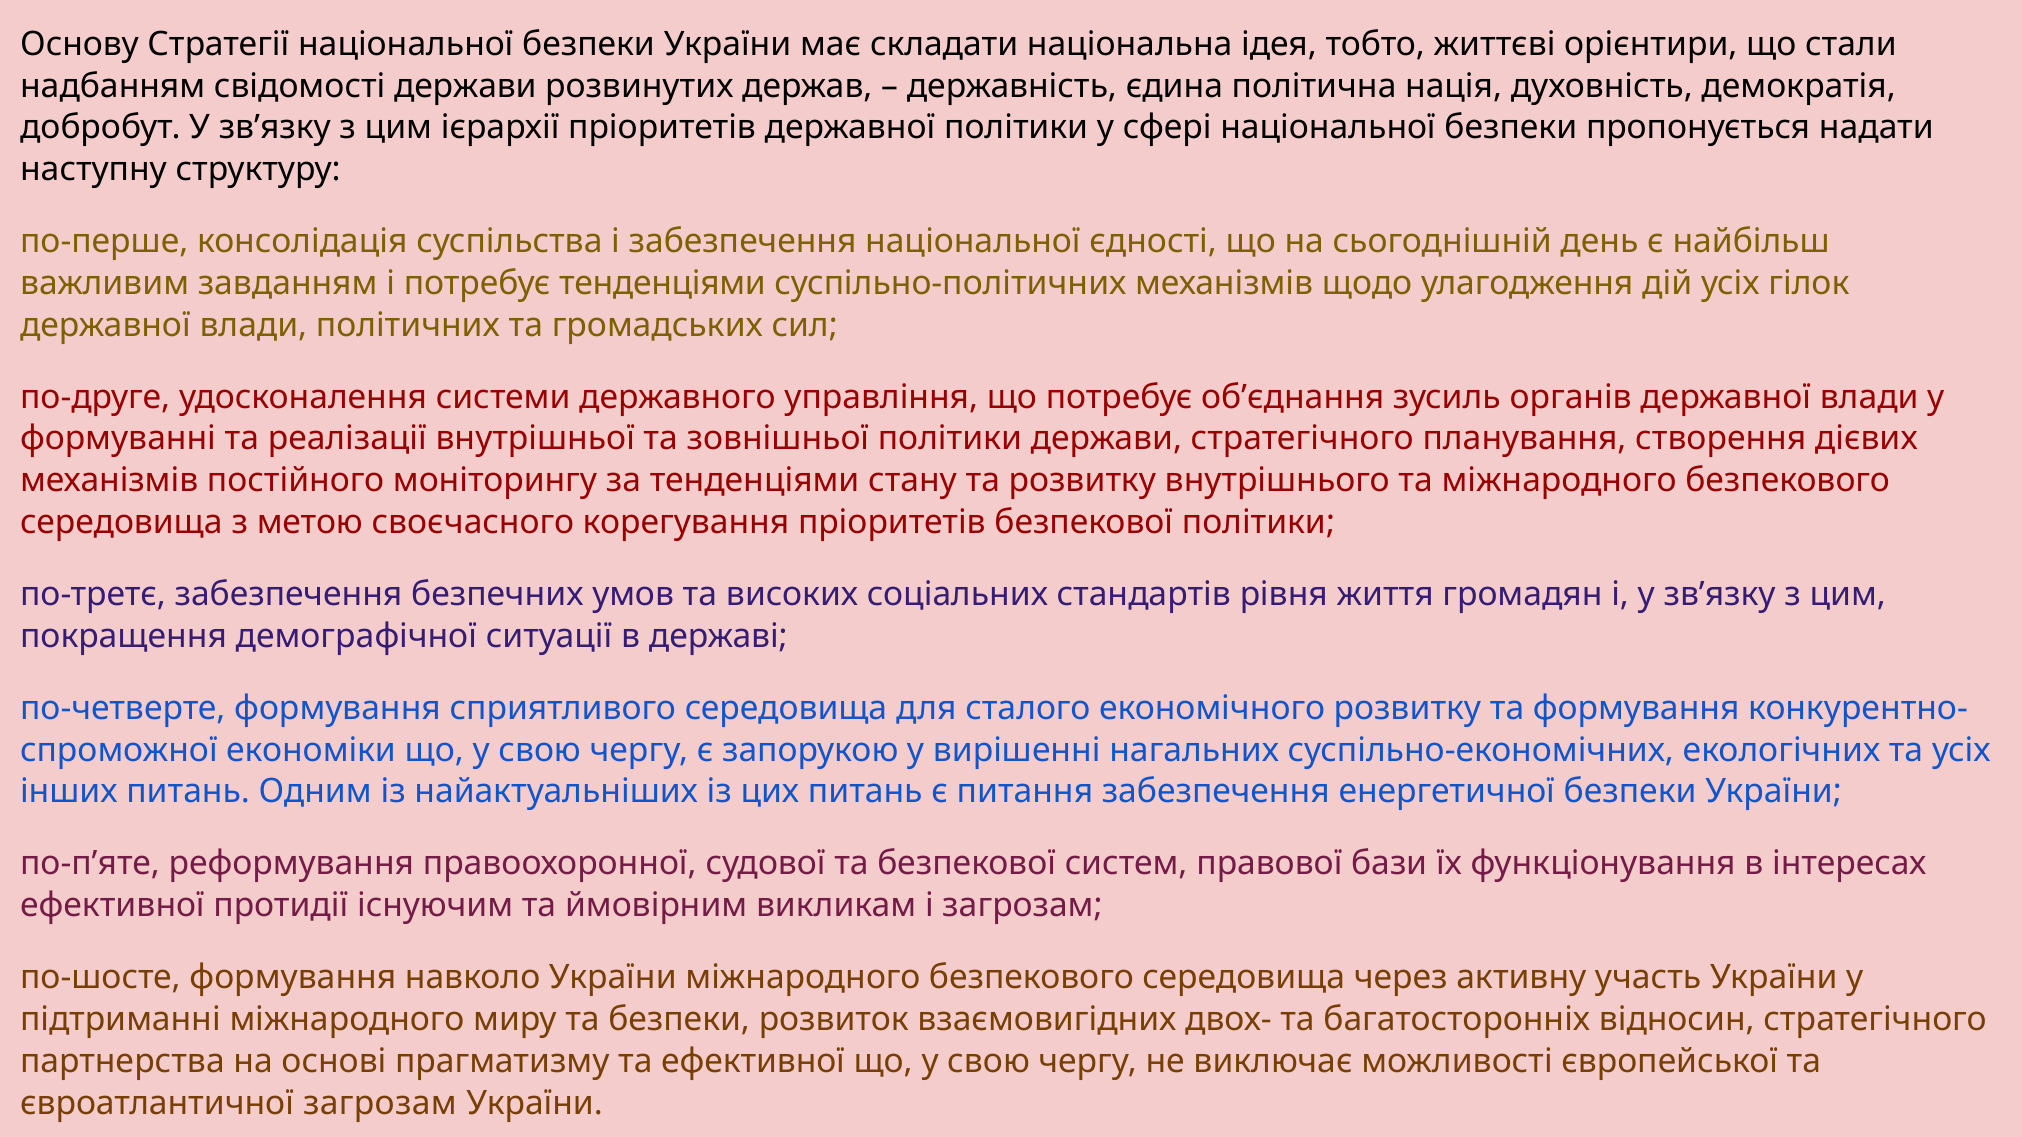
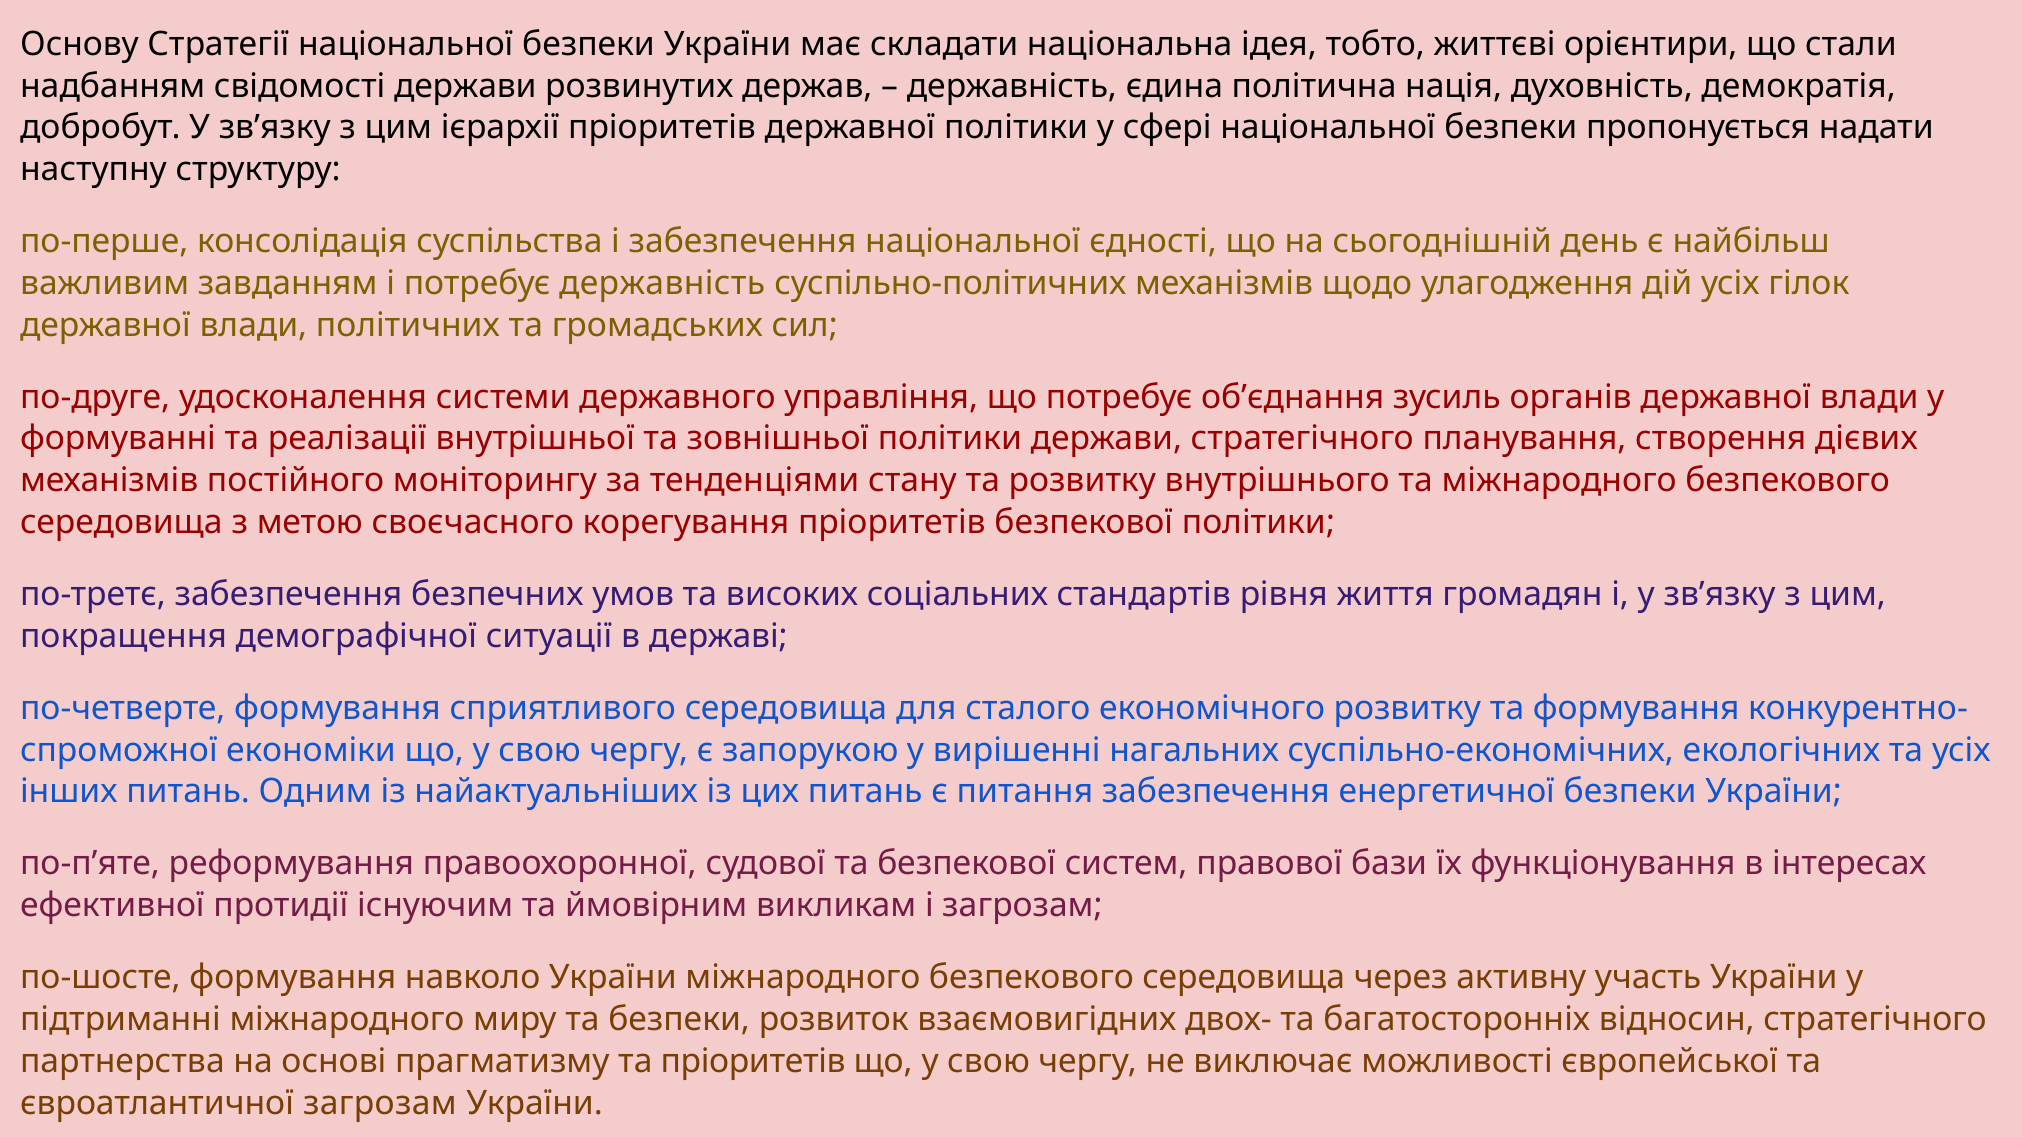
потребує тенденціями: тенденціями -> державність
та ефективної: ефективної -> пріоритетів
